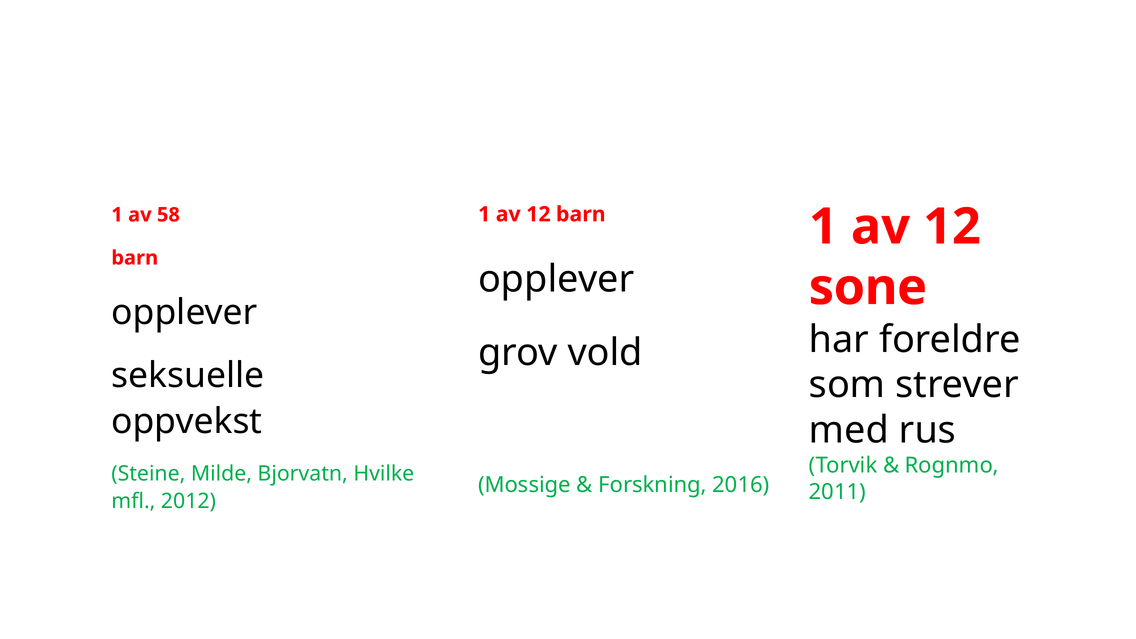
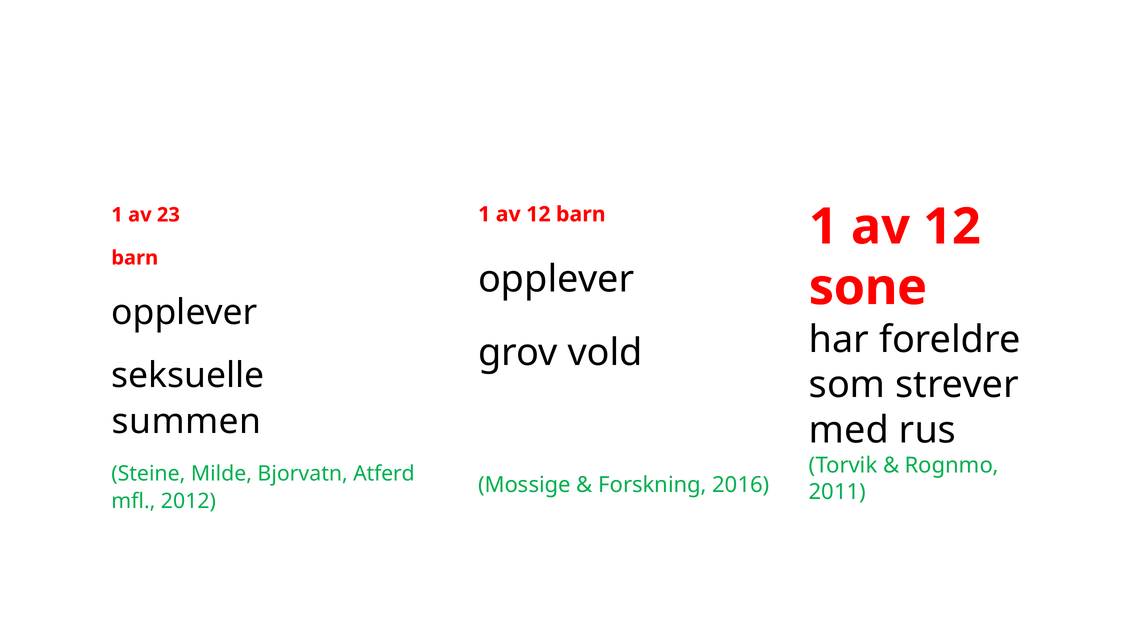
58: 58 -> 23
oppvekst: oppvekst -> summen
Hvilke: Hvilke -> Atferd
